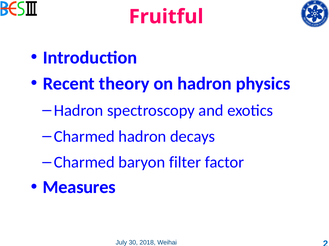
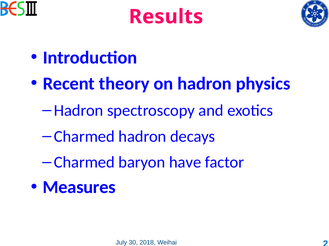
Fruitful: Fruitful -> Results
filter: filter -> have
